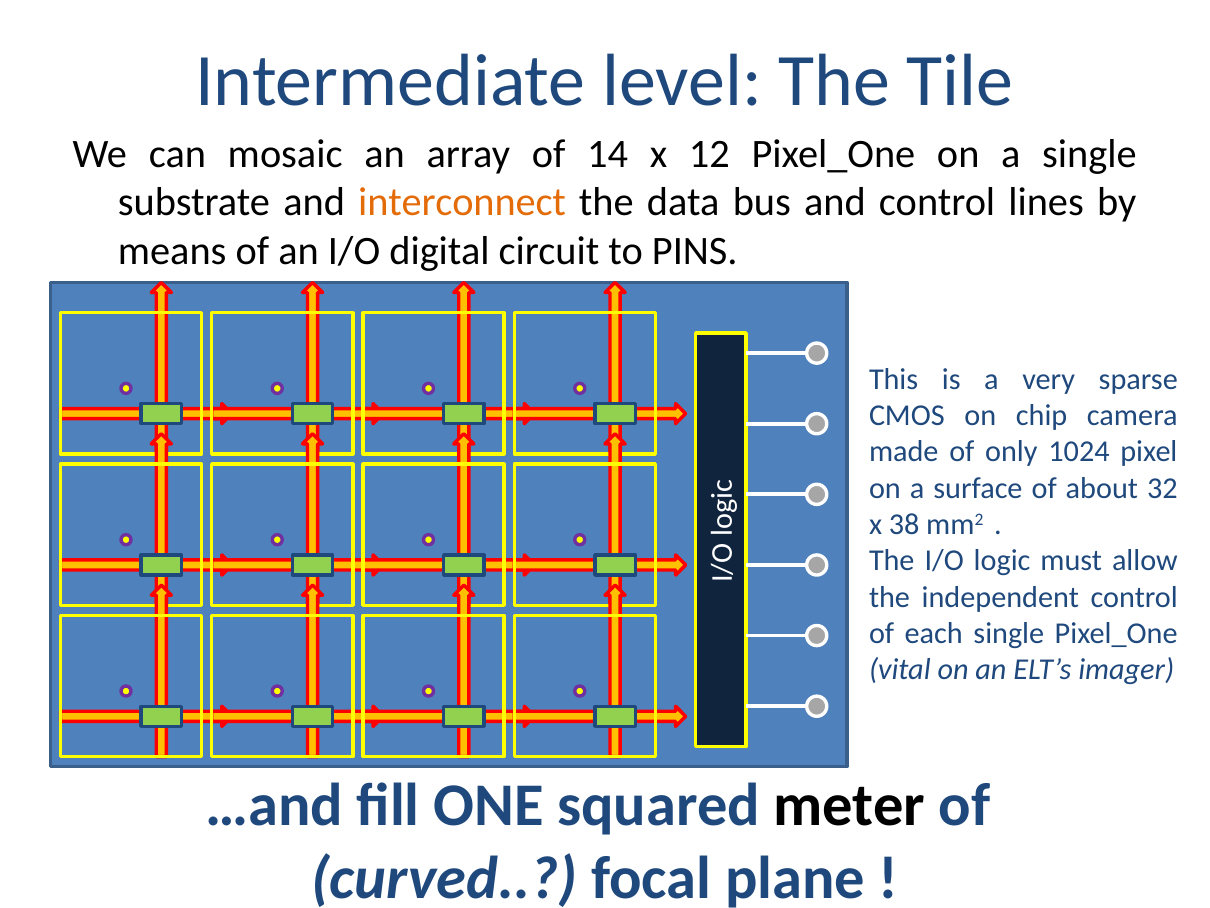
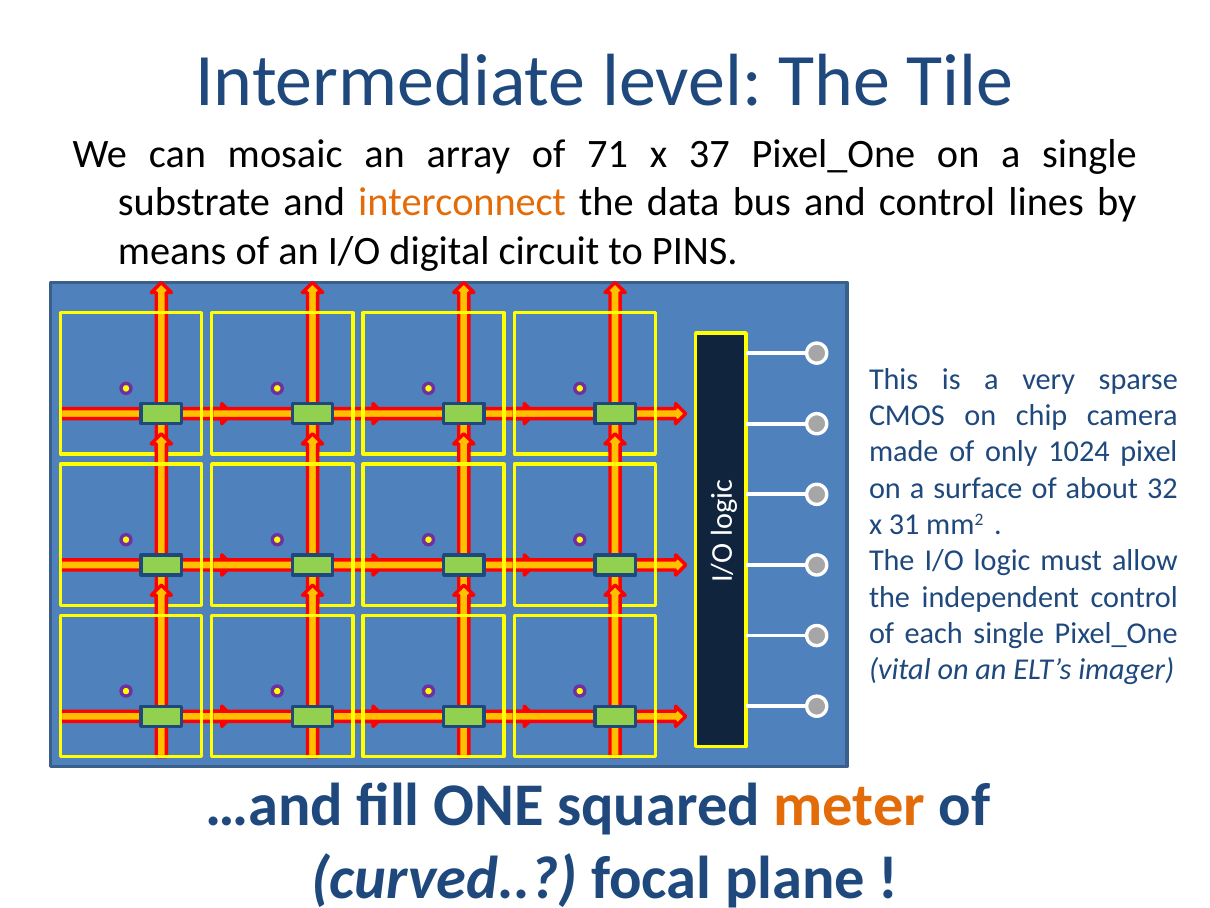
14: 14 -> 71
12: 12 -> 37
38: 38 -> 31
meter colour: black -> orange
